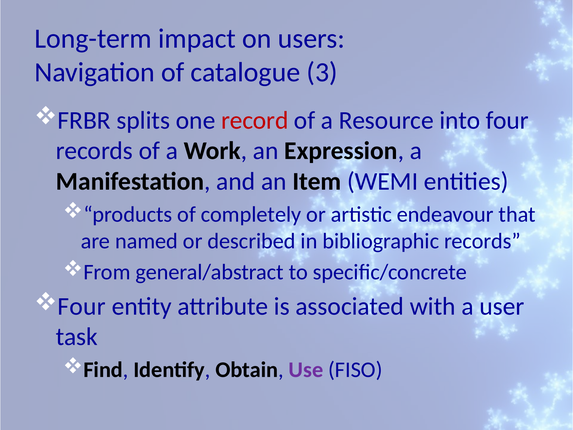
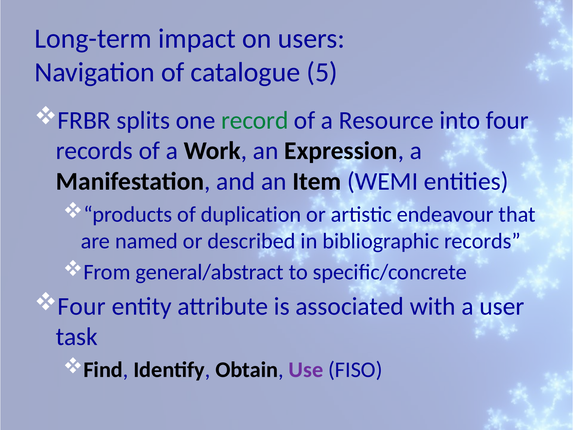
3: 3 -> 5
record colour: red -> green
completely: completely -> duplication
